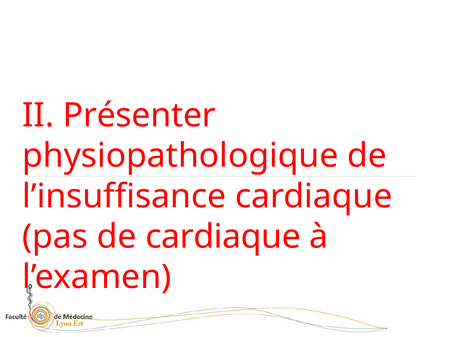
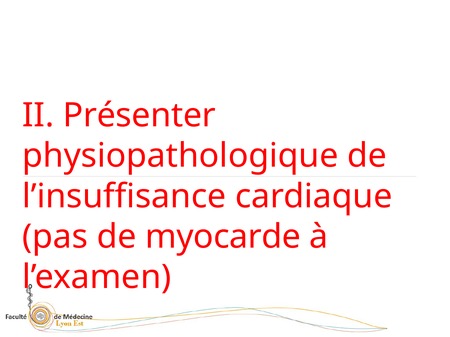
de cardiaque: cardiaque -> myocarde
